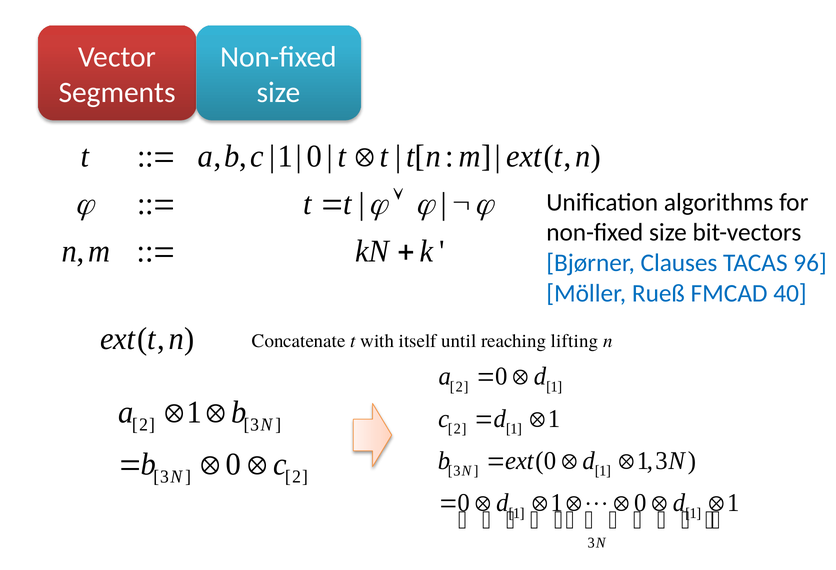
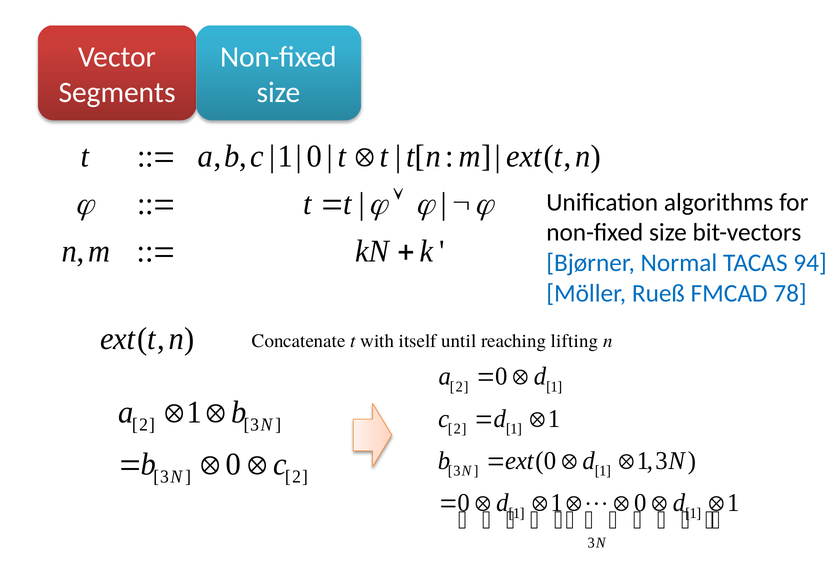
Clauses: Clauses -> Normal
96: 96 -> 94
40: 40 -> 78
